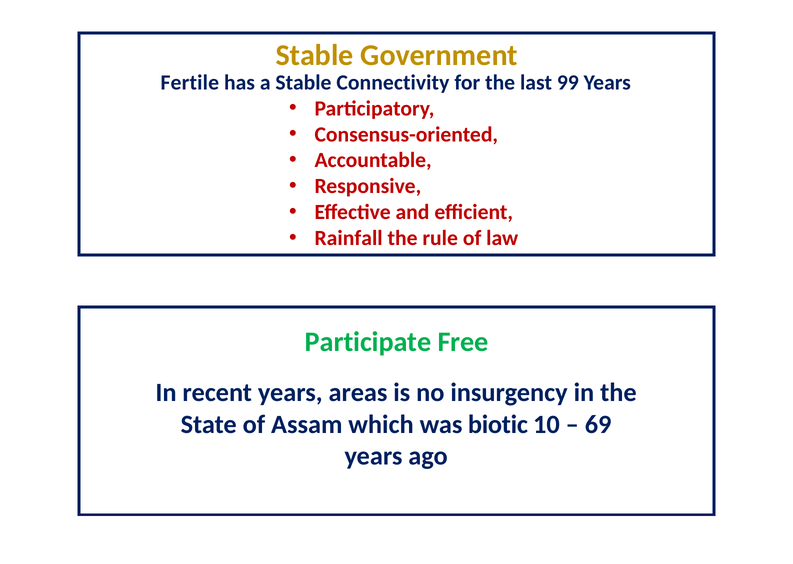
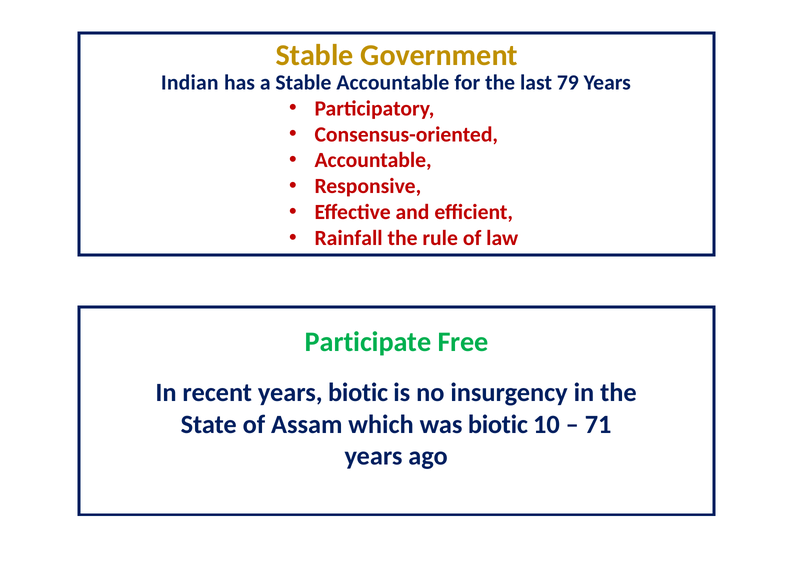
Fertile: Fertile -> Indian
Stable Connectivity: Connectivity -> Accountable
99: 99 -> 79
years areas: areas -> biotic
69: 69 -> 71
